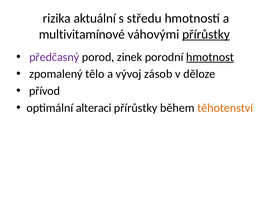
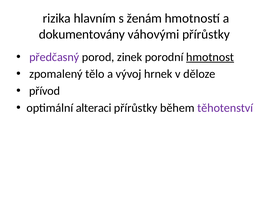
aktuální: aktuální -> hlavním
středu: středu -> ženám
multivitamínové: multivitamínové -> dokumentovány
přírůstky at (206, 34) underline: present -> none
zásob: zásob -> hrnek
těhotenství colour: orange -> purple
